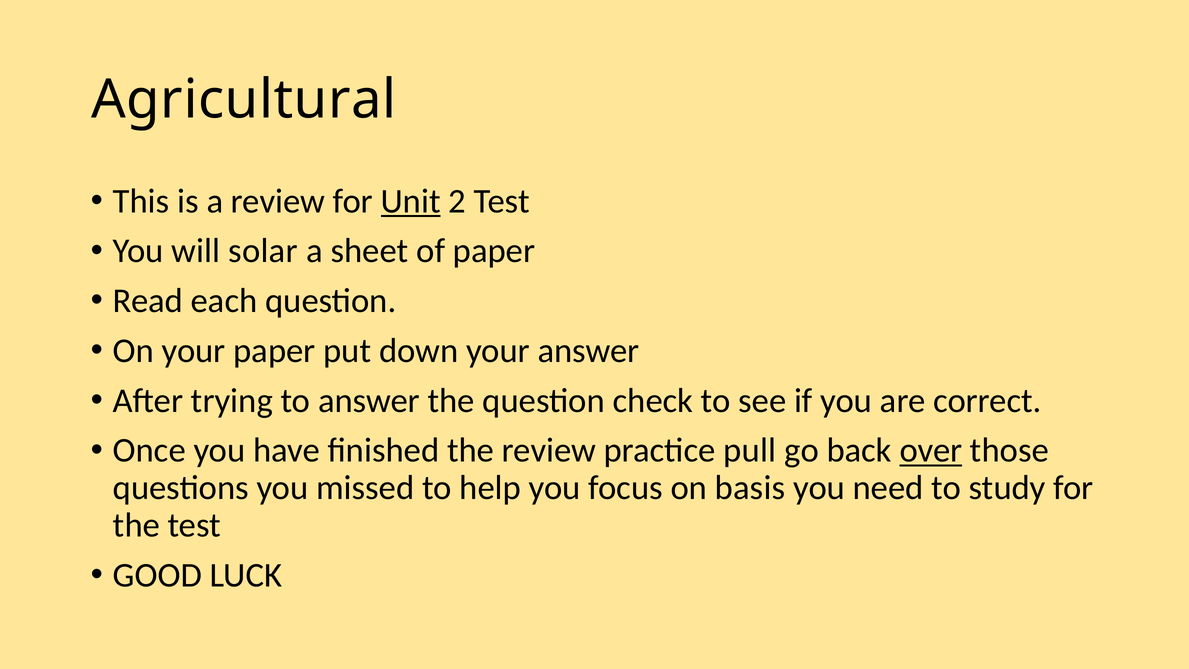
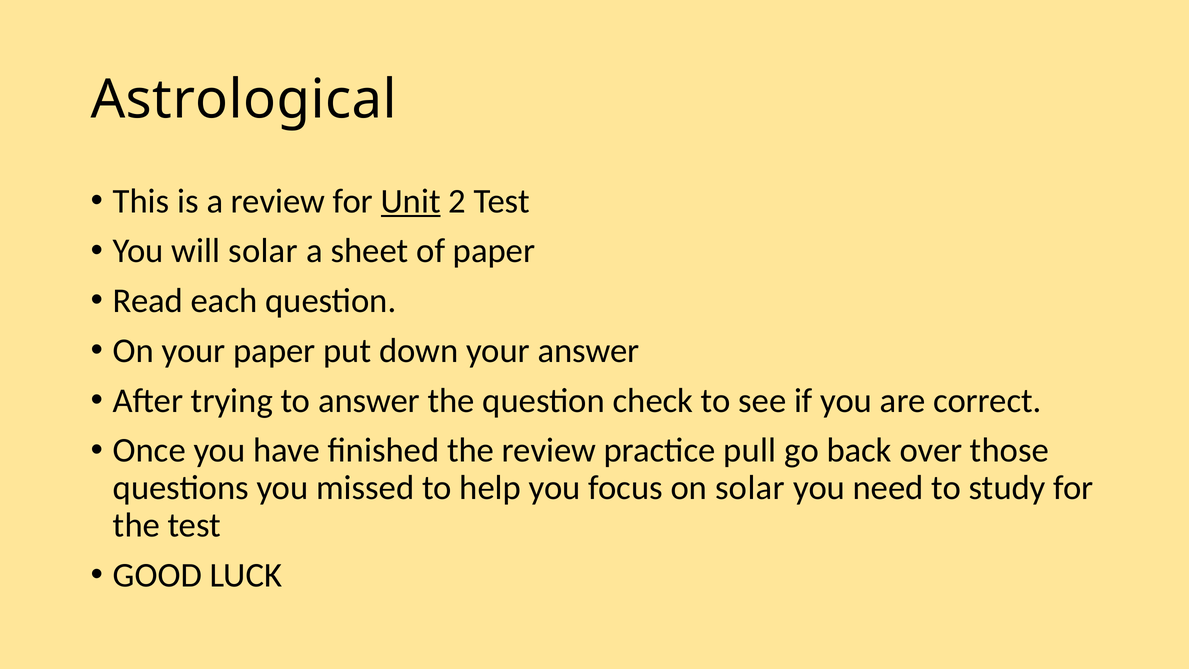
Agricultural: Agricultural -> Astrological
over underline: present -> none
on basis: basis -> solar
